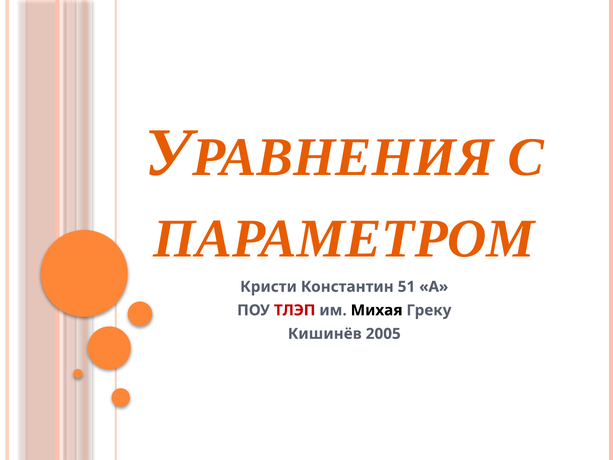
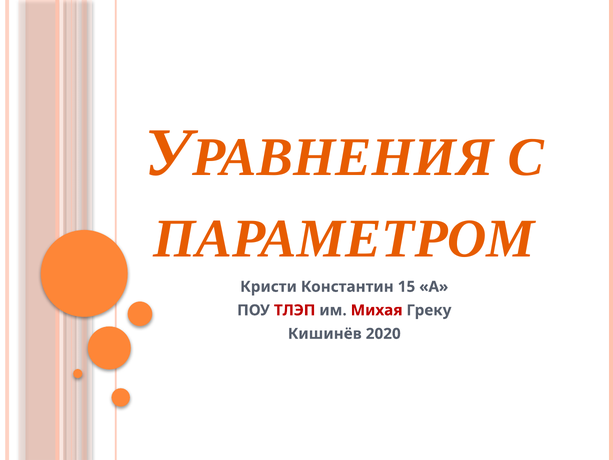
51: 51 -> 15
Михая colour: black -> red
2005: 2005 -> 2020
